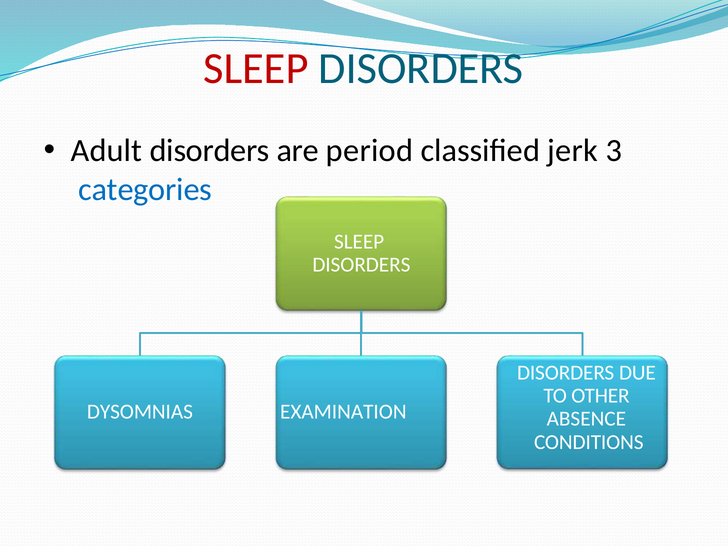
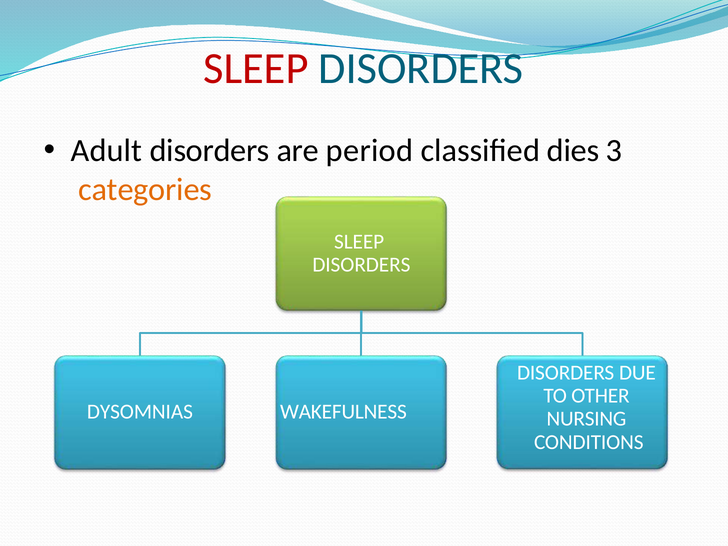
jerk: jerk -> dies
categories colour: blue -> orange
EXAMINATION: EXAMINATION -> WAKEFULNESS
ABSENCE: ABSENCE -> NURSING
